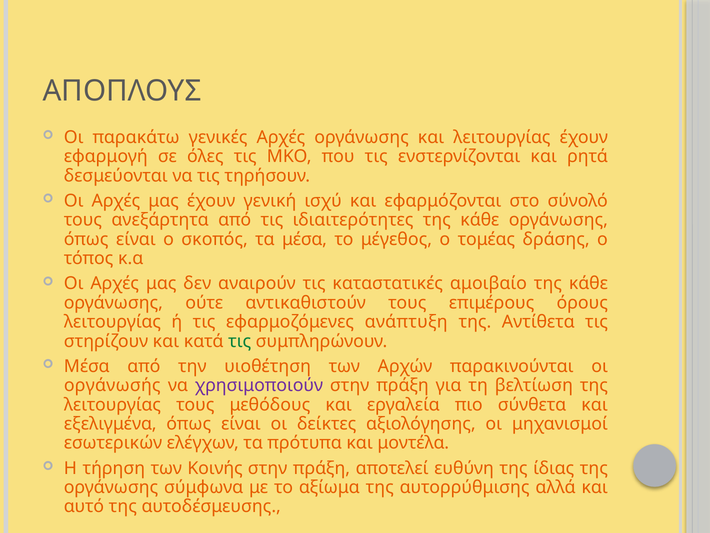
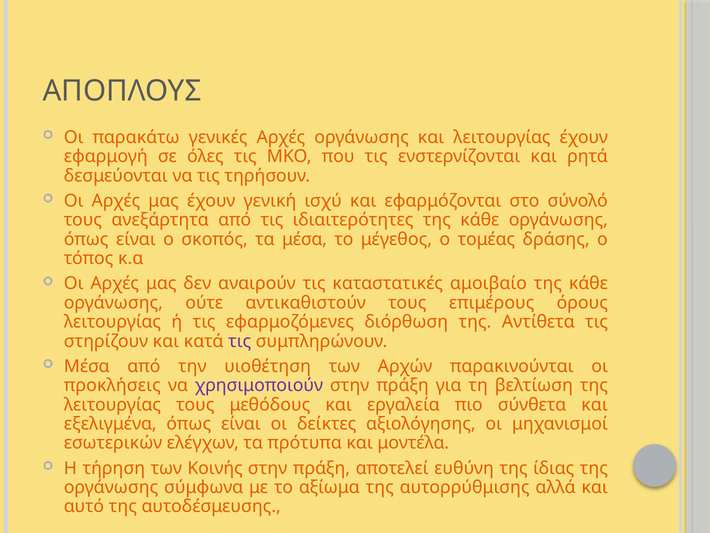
ανάπτυξη: ανάπτυξη -> διόρθωση
τις at (240, 341) colour: green -> purple
οργάνωσής: οργάνωσής -> προκλήσεις
